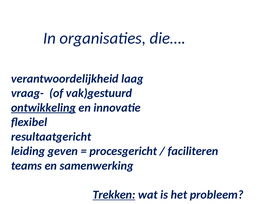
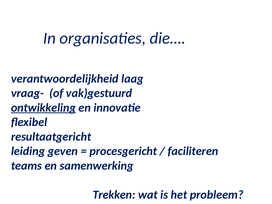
Trekken underline: present -> none
